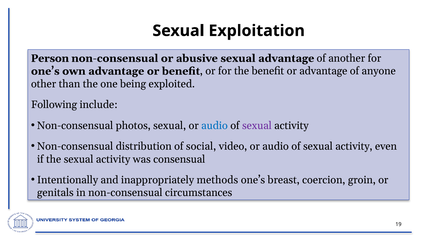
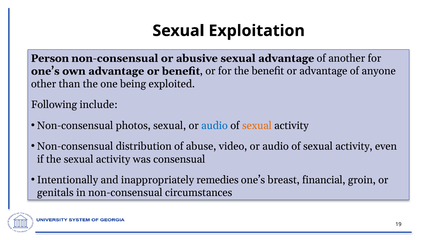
sexual at (257, 125) colour: purple -> orange
social: social -> abuse
methods: methods -> remedies
coercion: coercion -> financial
